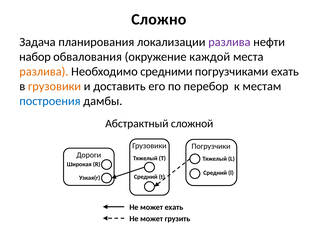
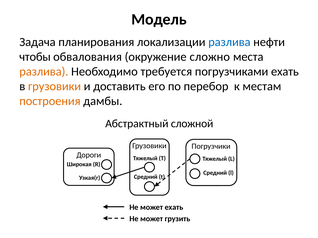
Сложно: Сложно -> Модель
разлива at (229, 42) colour: purple -> blue
набор: набор -> чтобы
каждой: каждой -> сложно
средними: средними -> требуется
построения colour: blue -> orange
